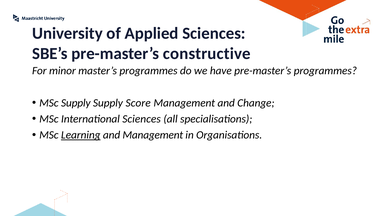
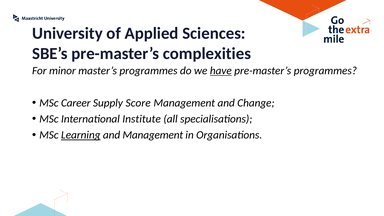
constructive: constructive -> complexities
have underline: none -> present
MSc Supply: Supply -> Career
International Sciences: Sciences -> Institute
